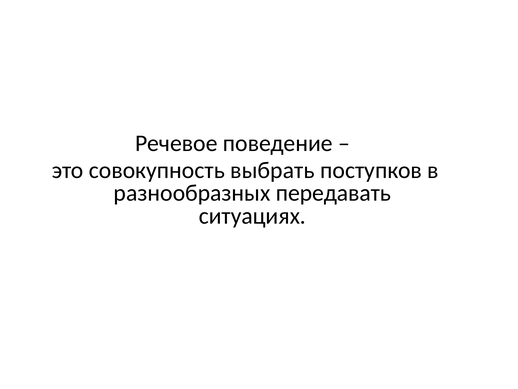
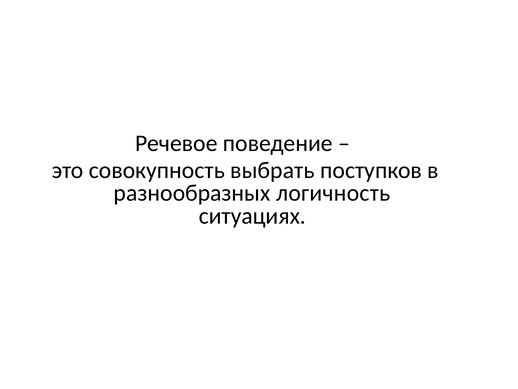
передавать: передавать -> логичность
